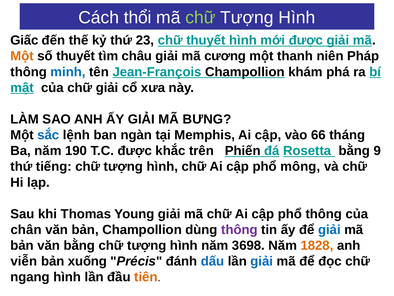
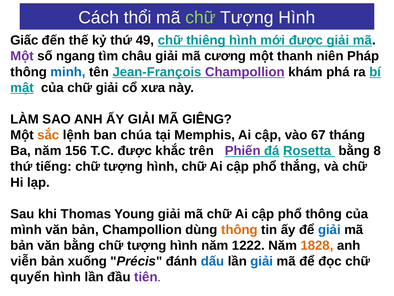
23: 23 -> 49
chữ thuyết: thuyết -> thiêng
Một at (22, 56) colour: orange -> purple
số thuyết: thuyết -> ngang
Champollion at (245, 72) colour: black -> purple
BƯNG: BƯNG -> GIÊNG
sắc colour: blue -> orange
ngàn: ngàn -> chúa
66: 66 -> 67
190: 190 -> 156
Phiến colour: black -> purple
9: 9 -> 8
mông: mông -> thắng
chân: chân -> mình
thông at (239, 229) colour: purple -> orange
3698: 3698 -> 1222
ngang: ngang -> quyển
tiên colour: orange -> purple
